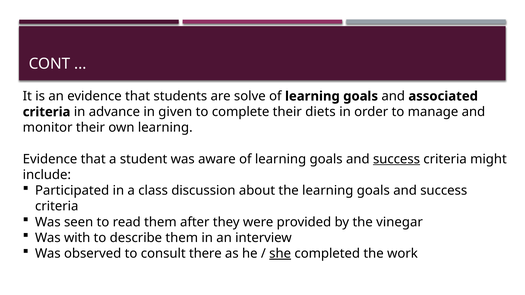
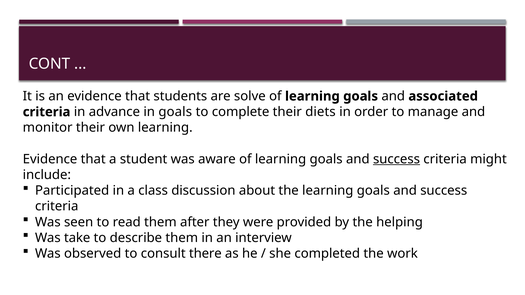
in given: given -> goals
vinegar: vinegar -> helping
with: with -> take
she underline: present -> none
